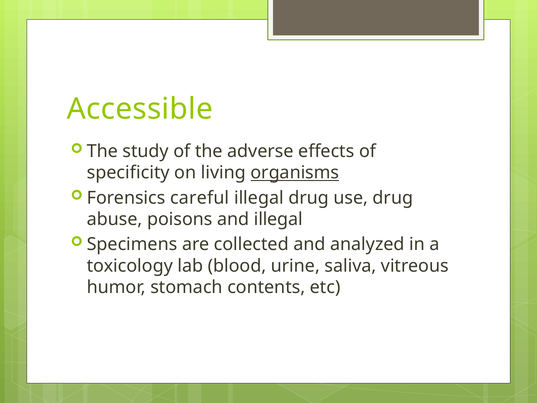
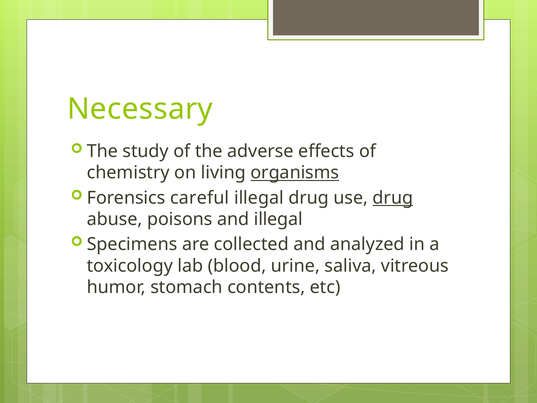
Accessible: Accessible -> Necessary
specificity: specificity -> chemistry
drug at (393, 198) underline: none -> present
